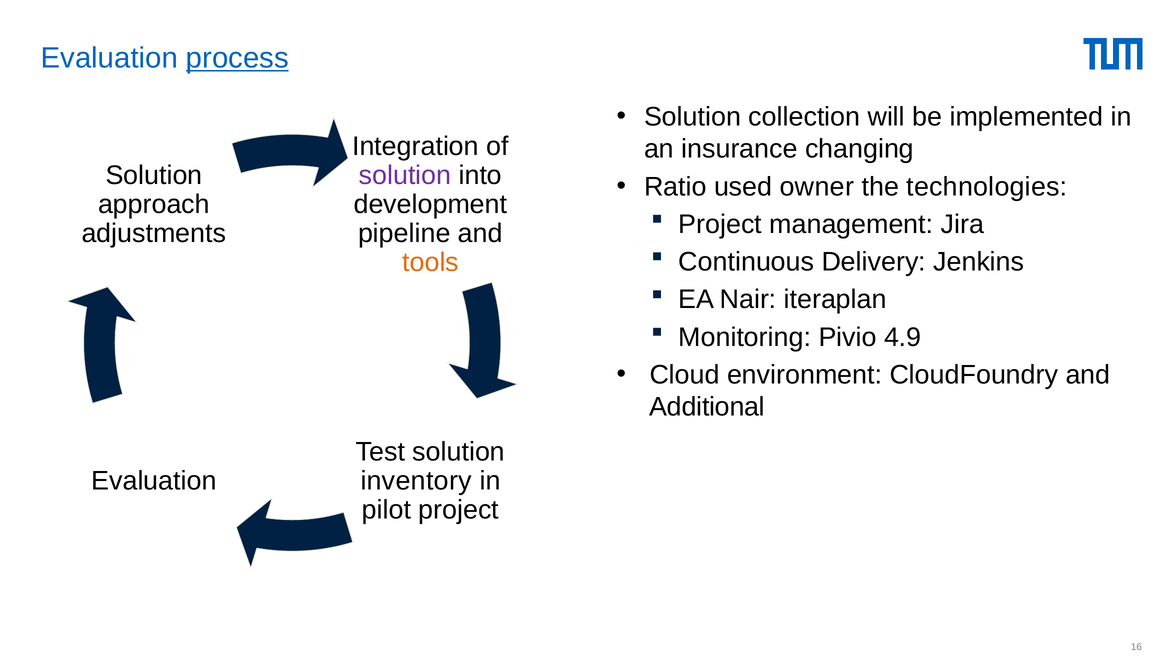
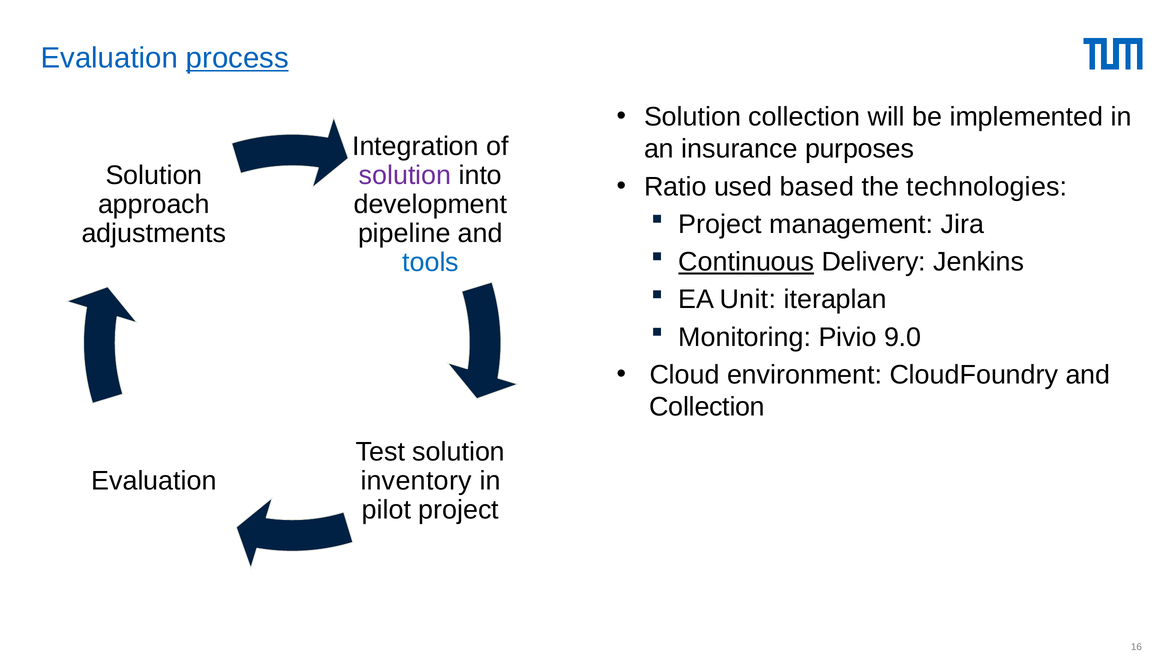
changing: changing -> purposes
owner: owner -> based
Continuous underline: none -> present
tools colour: orange -> blue
Nair: Nair -> Unit
4.9: 4.9 -> 9.0
Additional at (707, 407): Additional -> Collection
